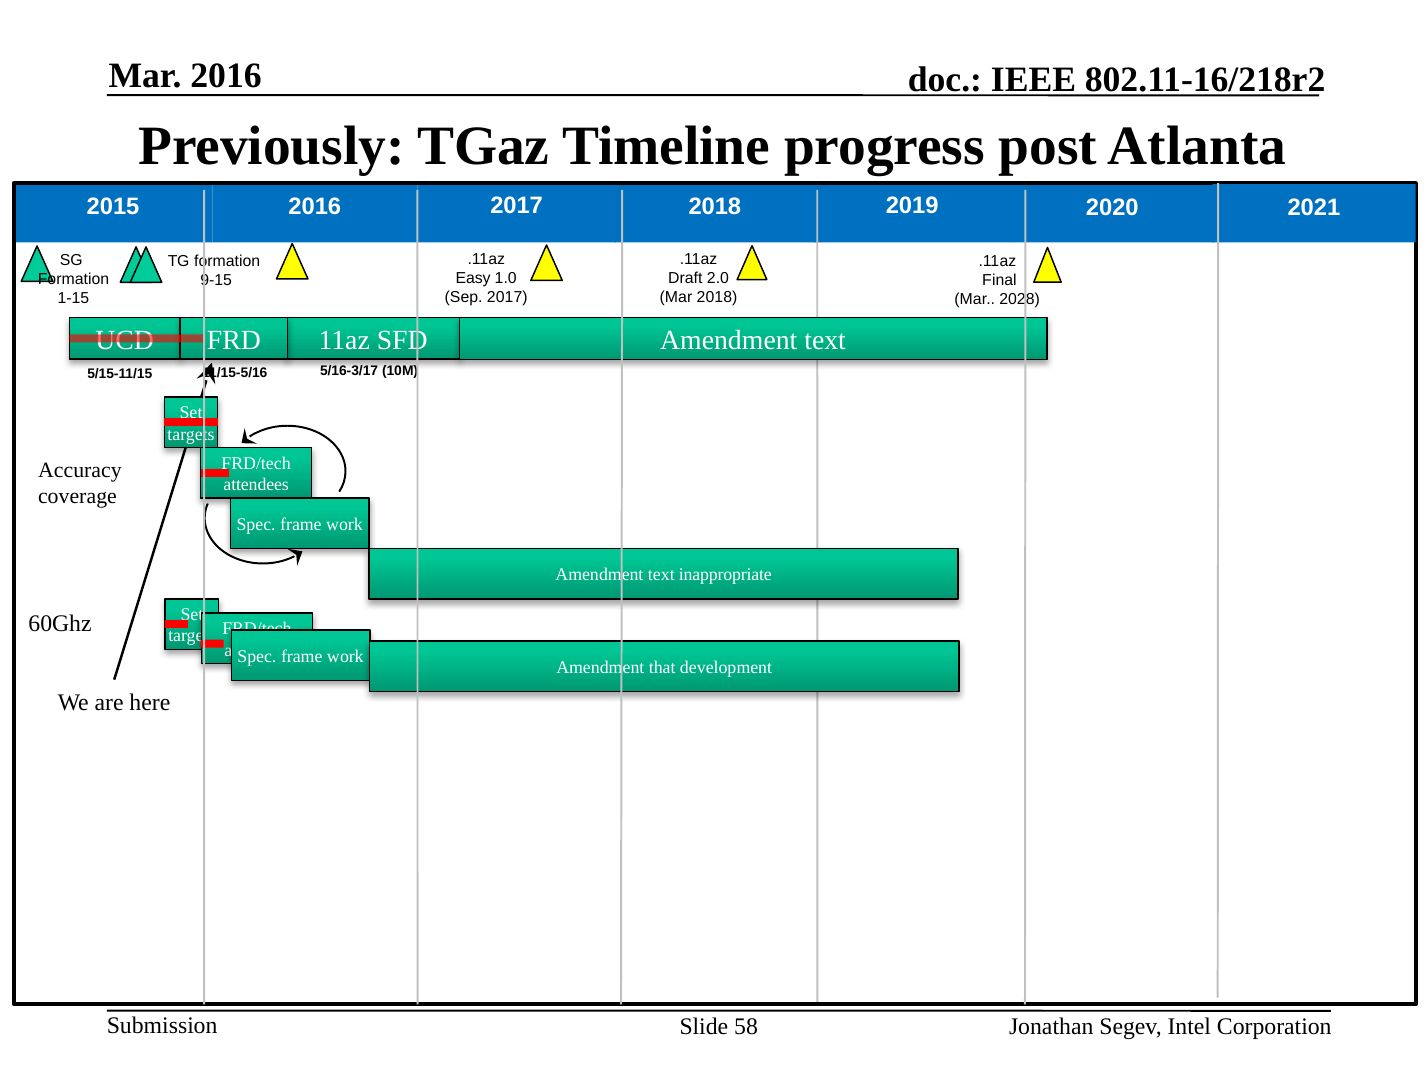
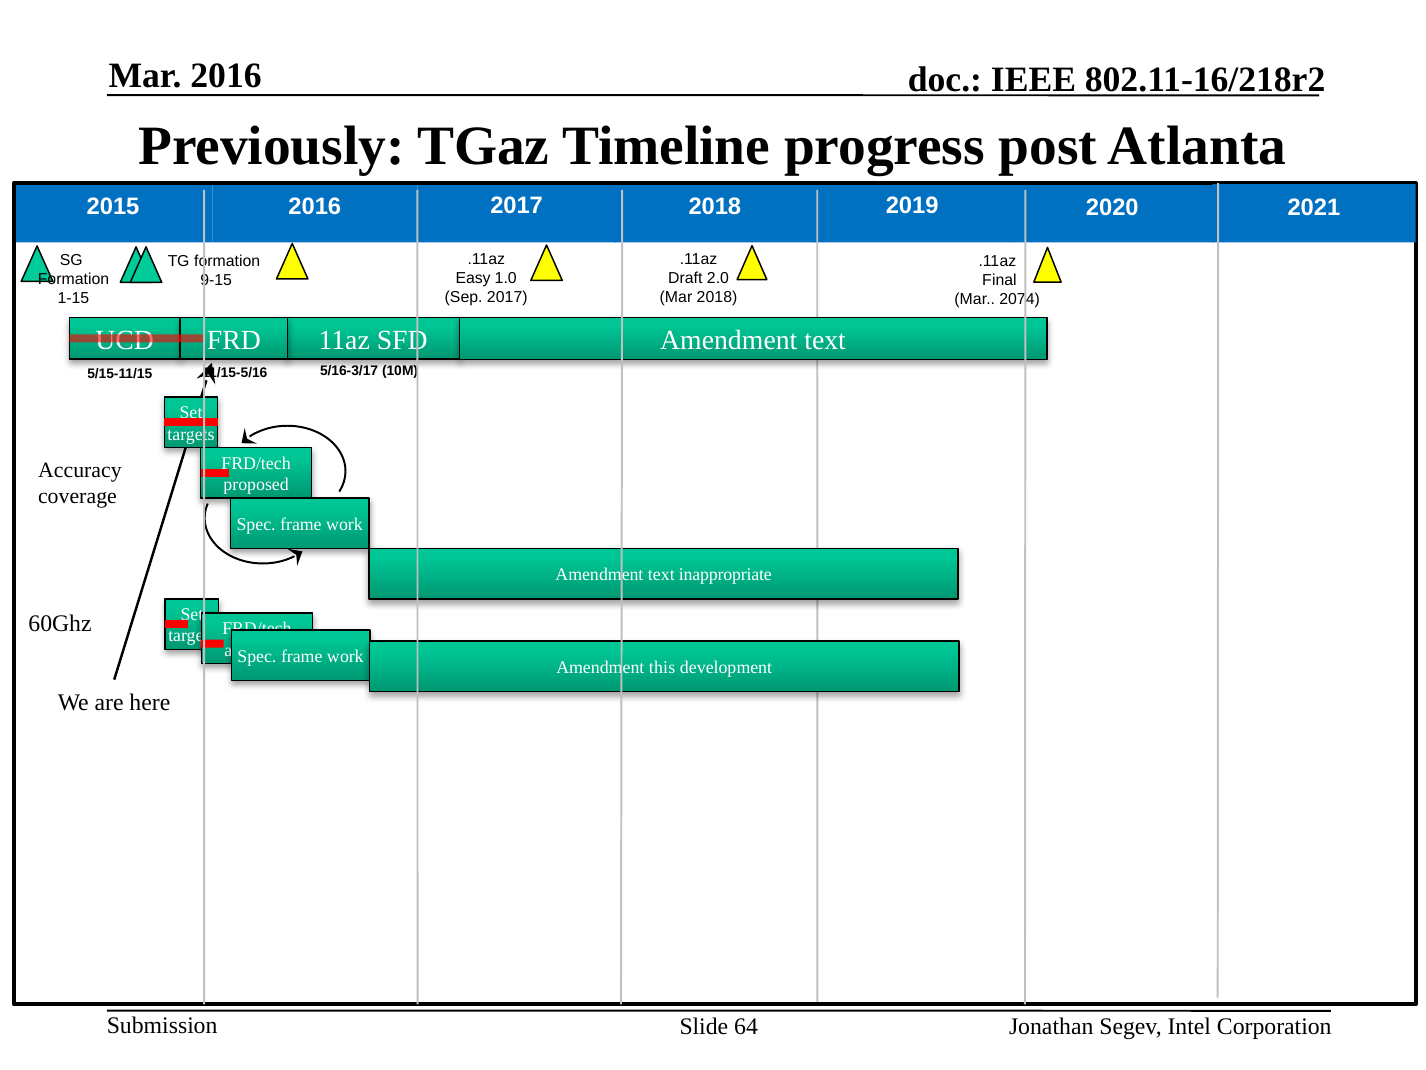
2028: 2028 -> 2074
attendees: attendees -> proposed
that: that -> this
58: 58 -> 64
